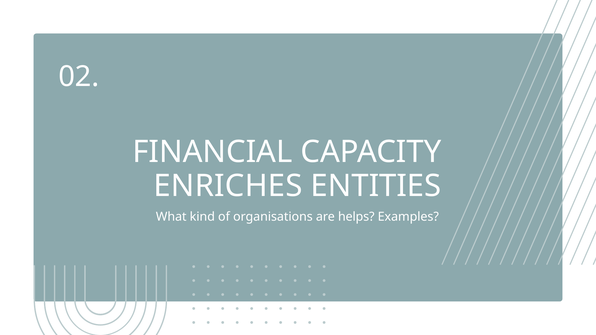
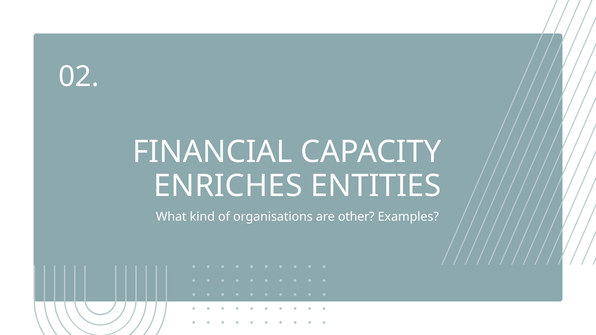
helps: helps -> other
